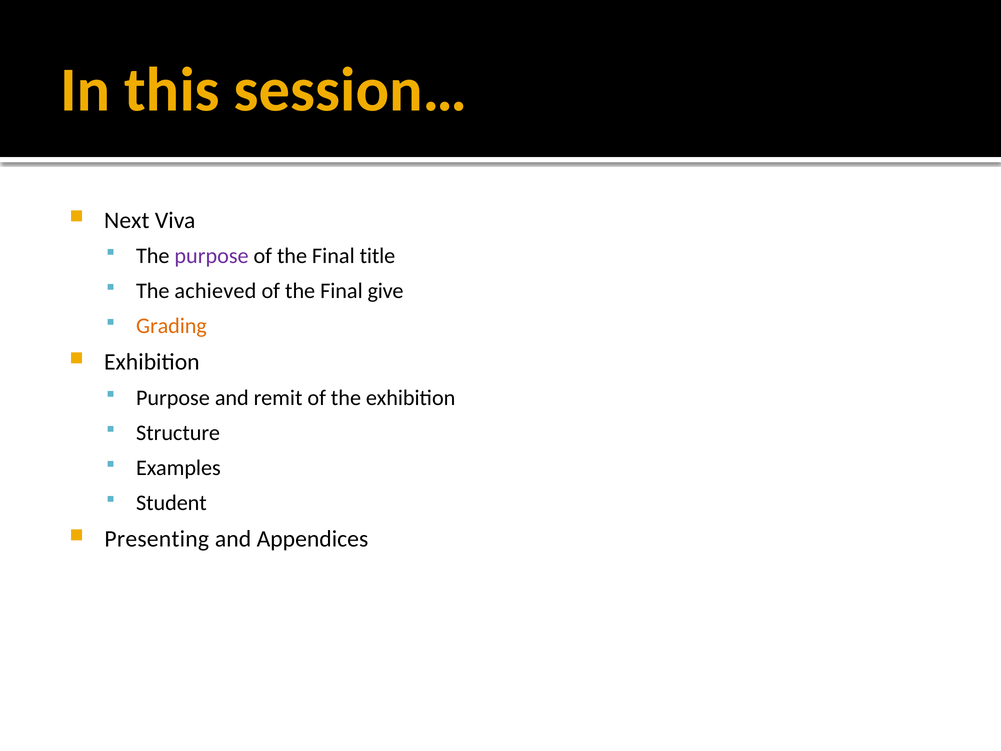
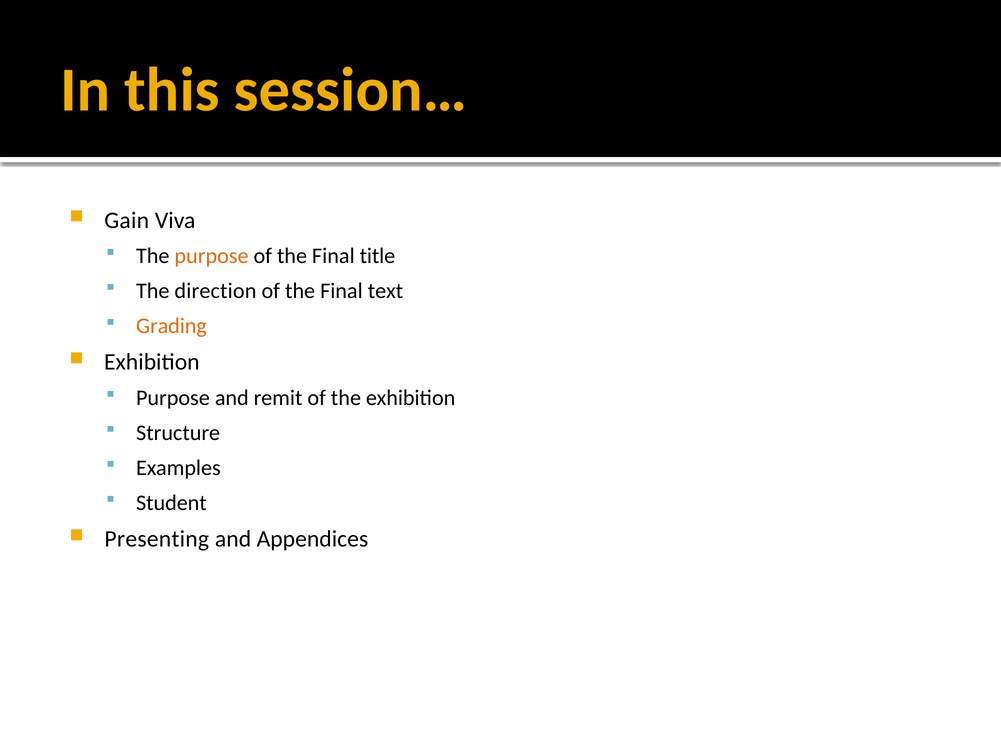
Next: Next -> Gain
purpose at (212, 256) colour: purple -> orange
achieved: achieved -> direction
give: give -> text
